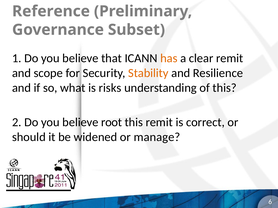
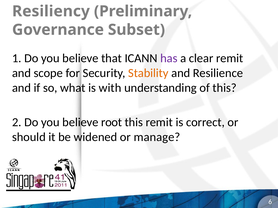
Reference: Reference -> Resiliency
has colour: orange -> purple
risks: risks -> with
